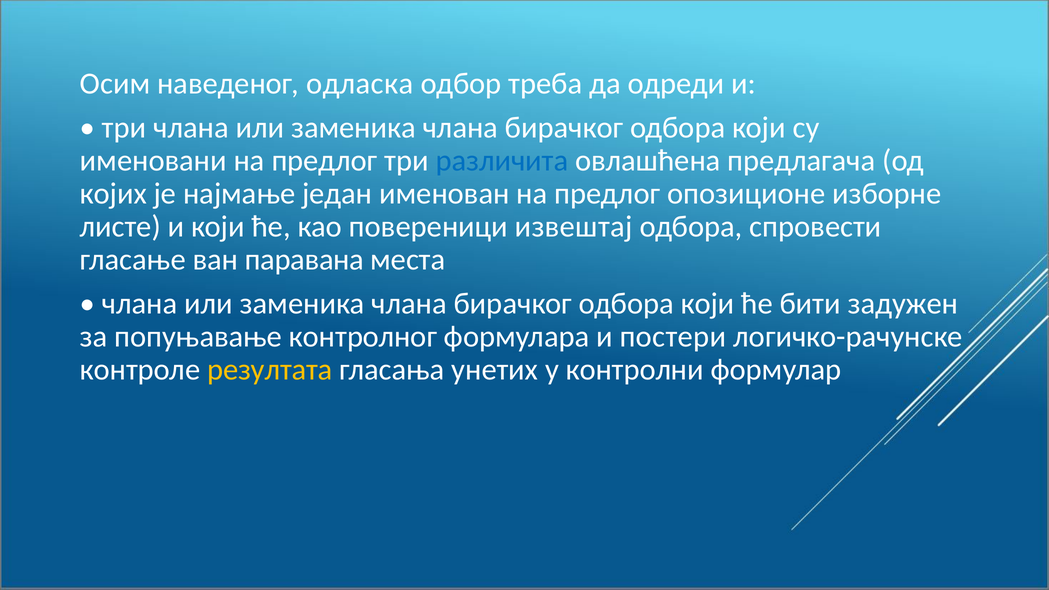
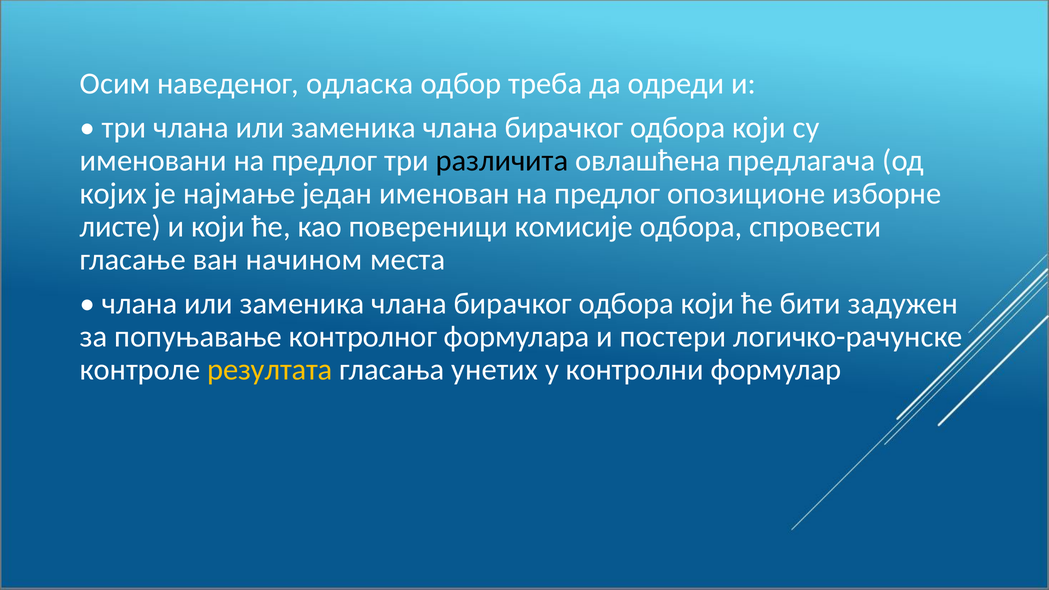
различита colour: blue -> black
извештај: извештај -> комисије
паравана: паравана -> начином
